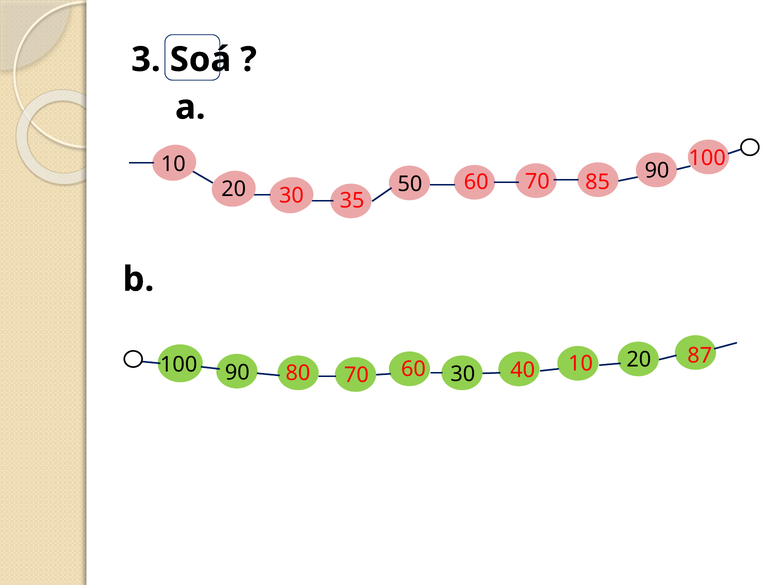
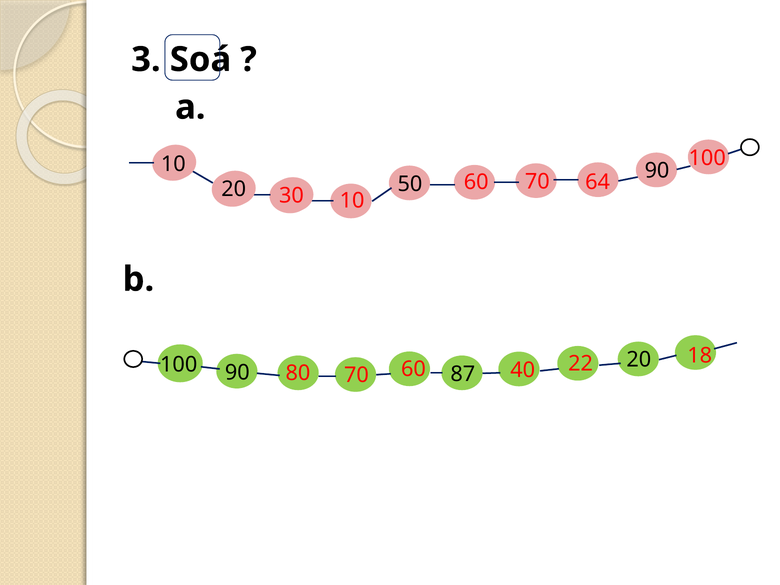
85: 85 -> 64
30 35: 35 -> 10
60 30: 30 -> 87
40 10: 10 -> 22
87: 87 -> 18
